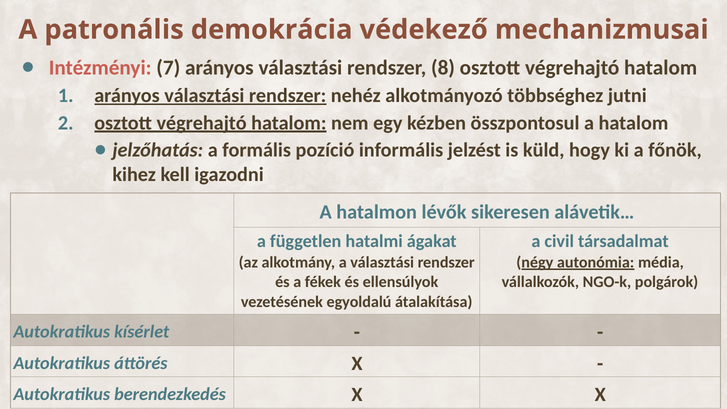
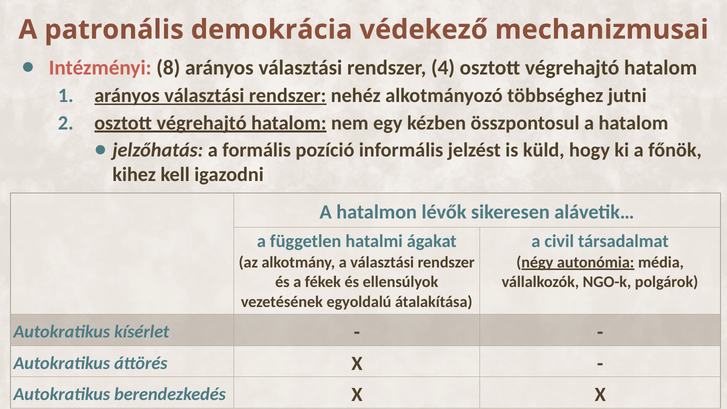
7: 7 -> 8
8: 8 -> 4
